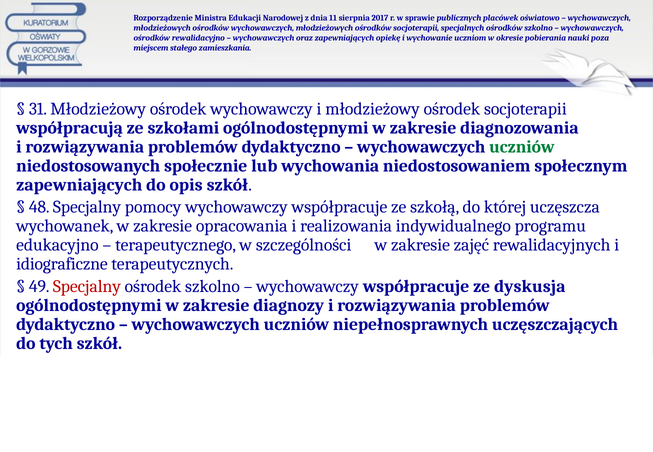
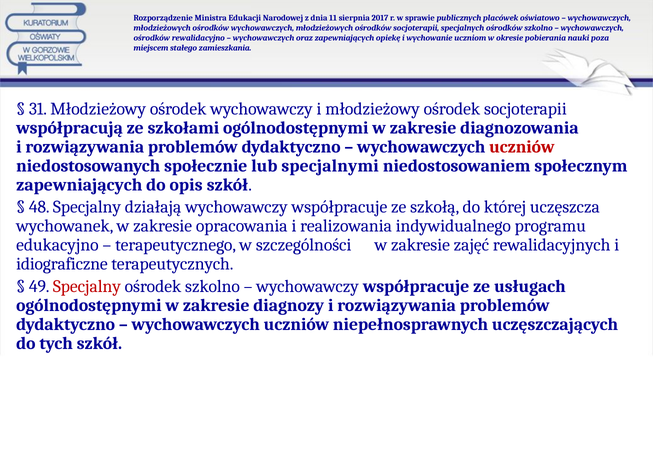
uczniów at (522, 147) colour: green -> red
wychowania: wychowania -> specjalnymi
pomocy: pomocy -> działają
dyskusja: dyskusja -> usługach
